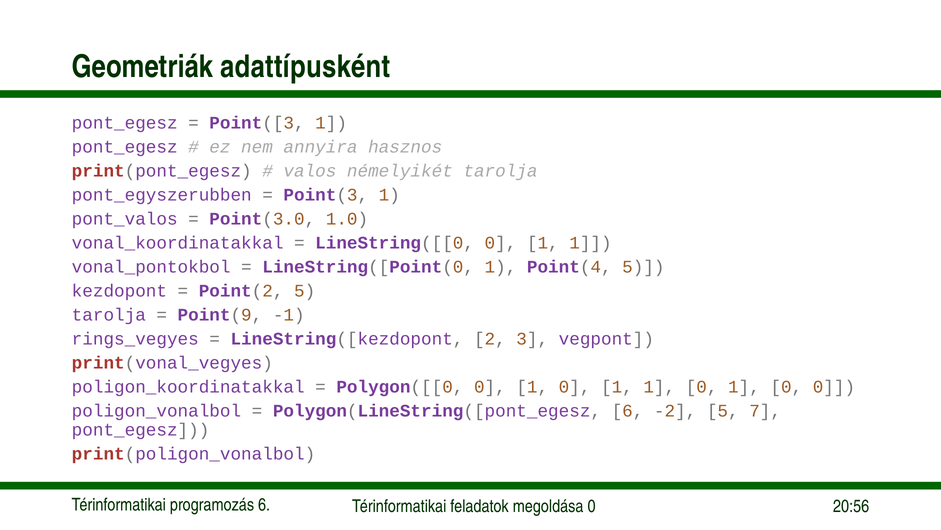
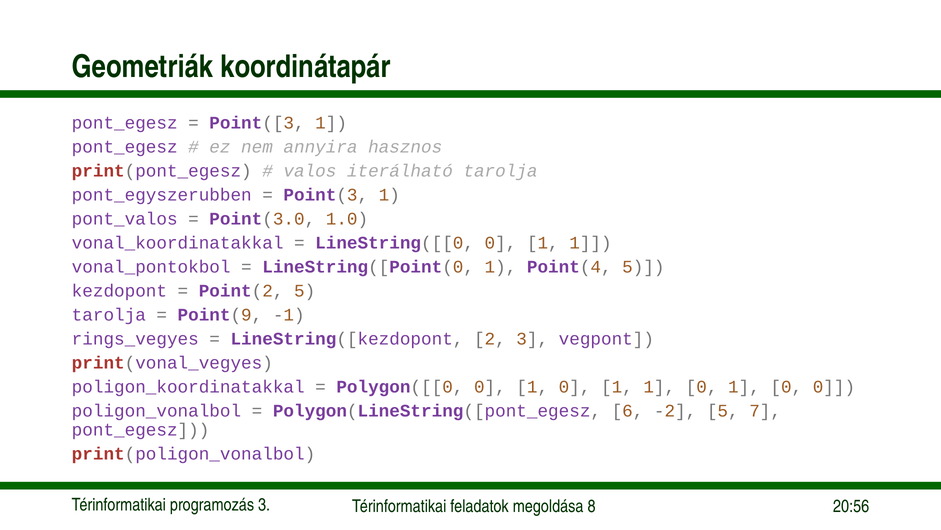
adattípusként: adattípusként -> koordinátapár
némelyikét: némelyikét -> iterálható
6 at (264, 504): 6 -> 3
0 at (592, 506): 0 -> 8
